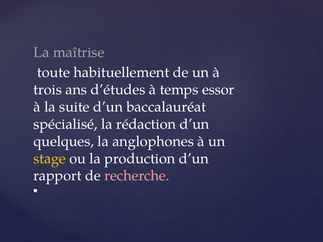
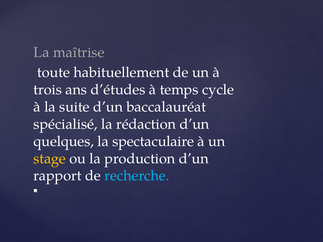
essor: essor -> cycle
anglophones: anglophones -> spectaculaire
recherche colour: pink -> light blue
